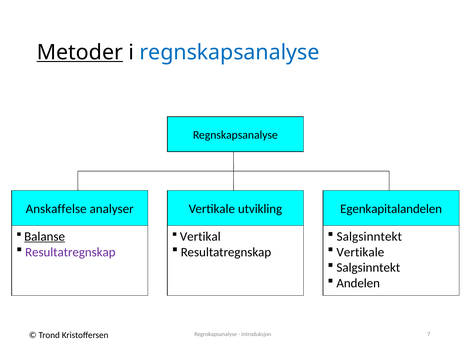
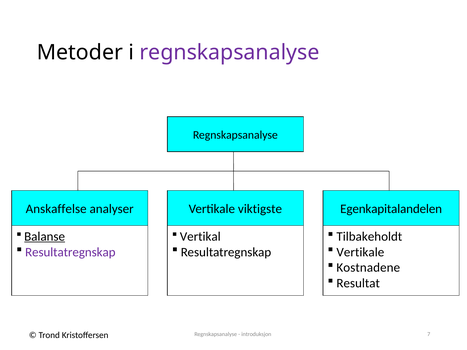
Metoder underline: present -> none
regnskapsanalyse at (229, 52) colour: blue -> purple
utvikling: utvikling -> viktigste
Salgsinntekt at (369, 237): Salgsinntekt -> Tilbakeholdt
Salgsinntekt at (368, 268): Salgsinntekt -> Kostnadene
Andelen: Andelen -> Resultat
